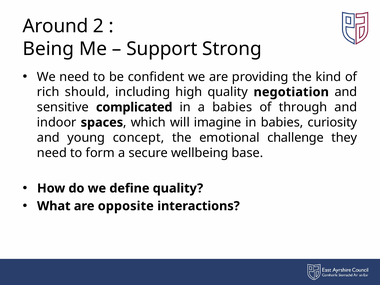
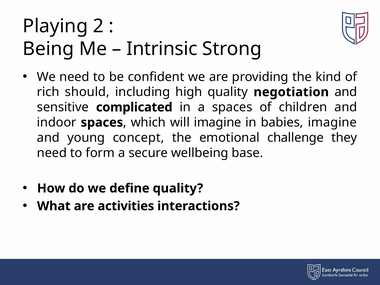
Around: Around -> Playing
Support: Support -> Intrinsic
a babies: babies -> spaces
through: through -> children
babies curiosity: curiosity -> imagine
opposite: opposite -> activities
